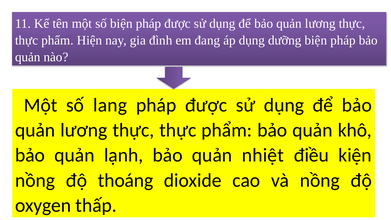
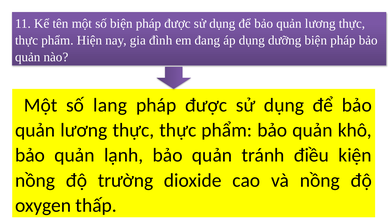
nhiệt: nhiệt -> tránh
thoáng: thoáng -> trường
